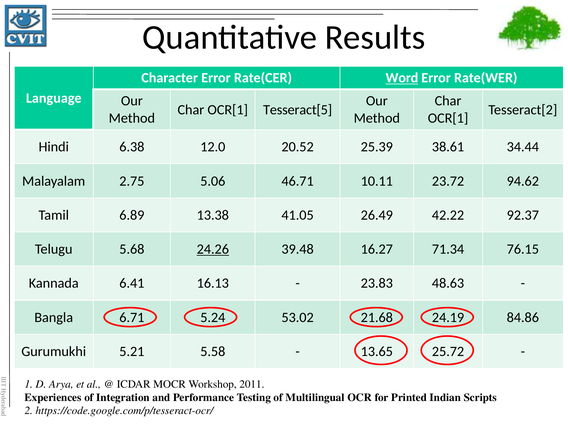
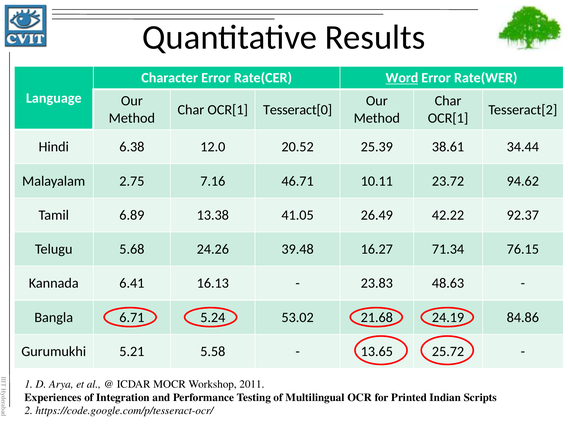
Tesseract[5: Tesseract[5 -> Tesseract[0
5.06: 5.06 -> 7.16
24.26 underline: present -> none
